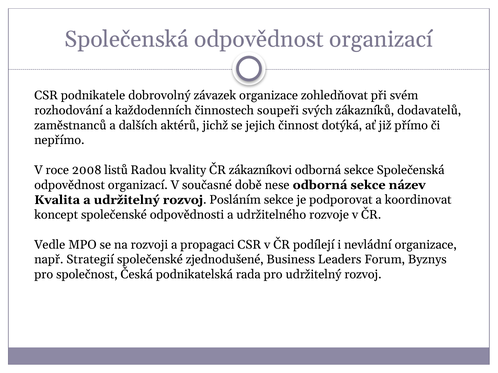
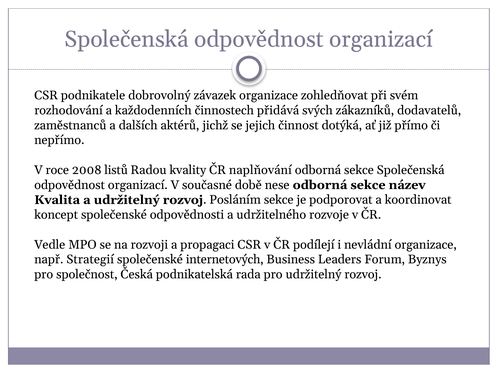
soupeři: soupeři -> přidává
zákazníkovi: zákazníkovi -> naplňování
zjednodušené: zjednodušené -> internetových
